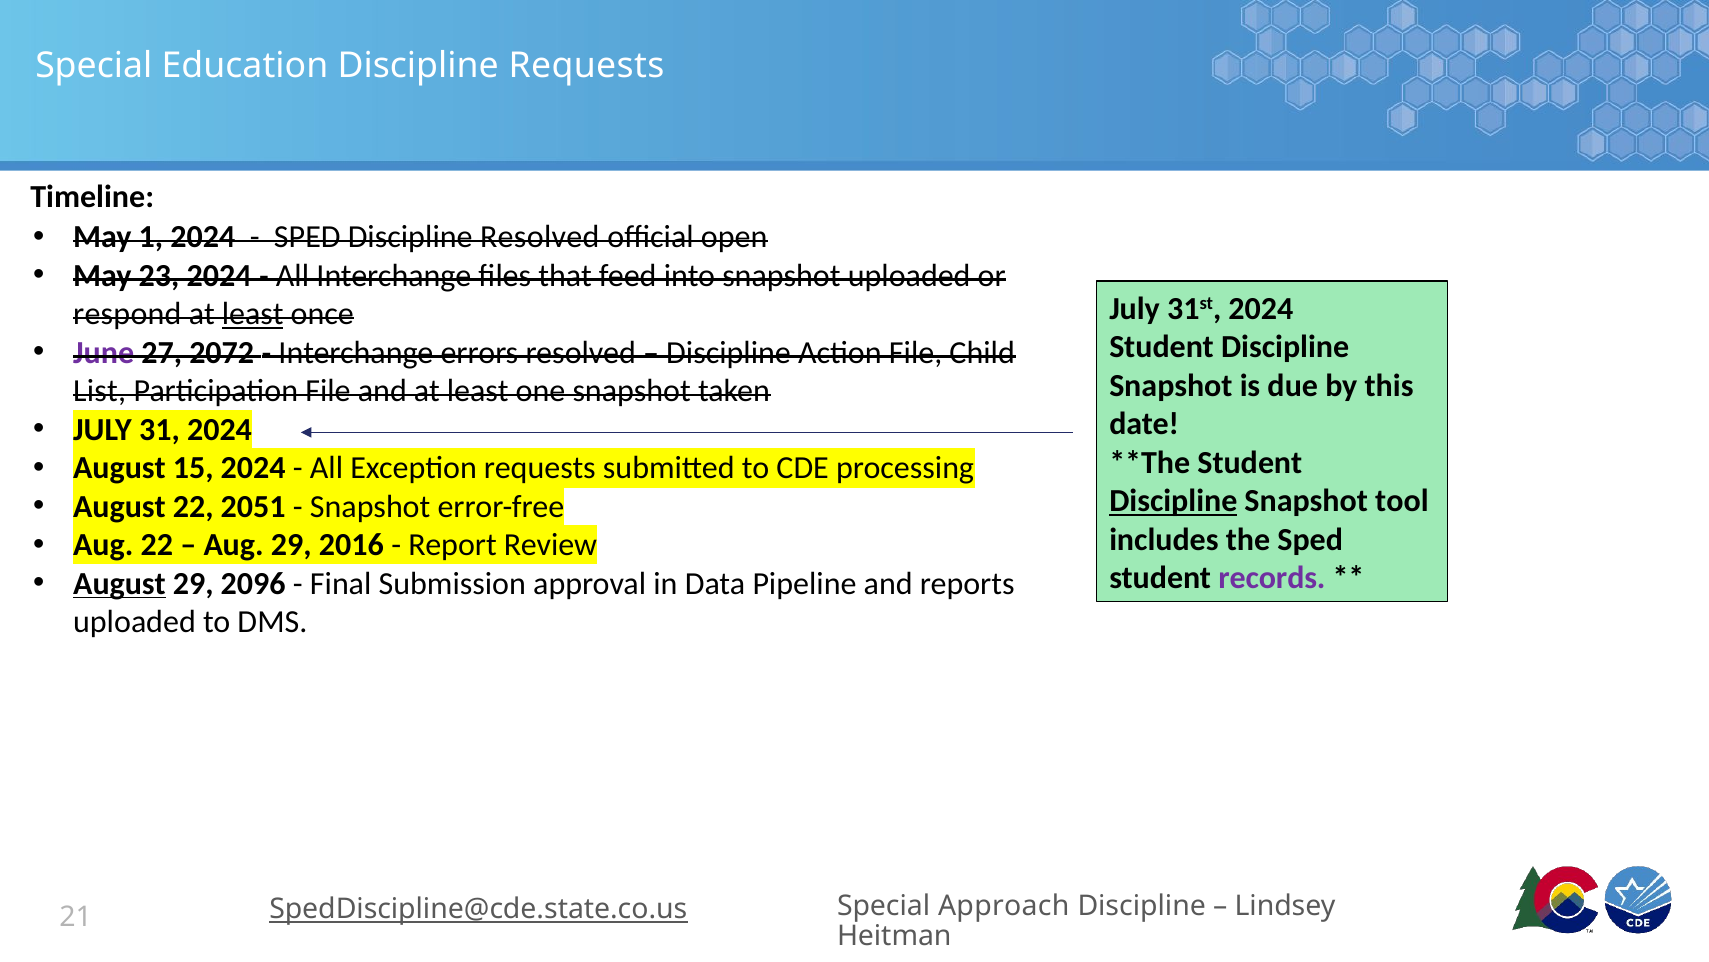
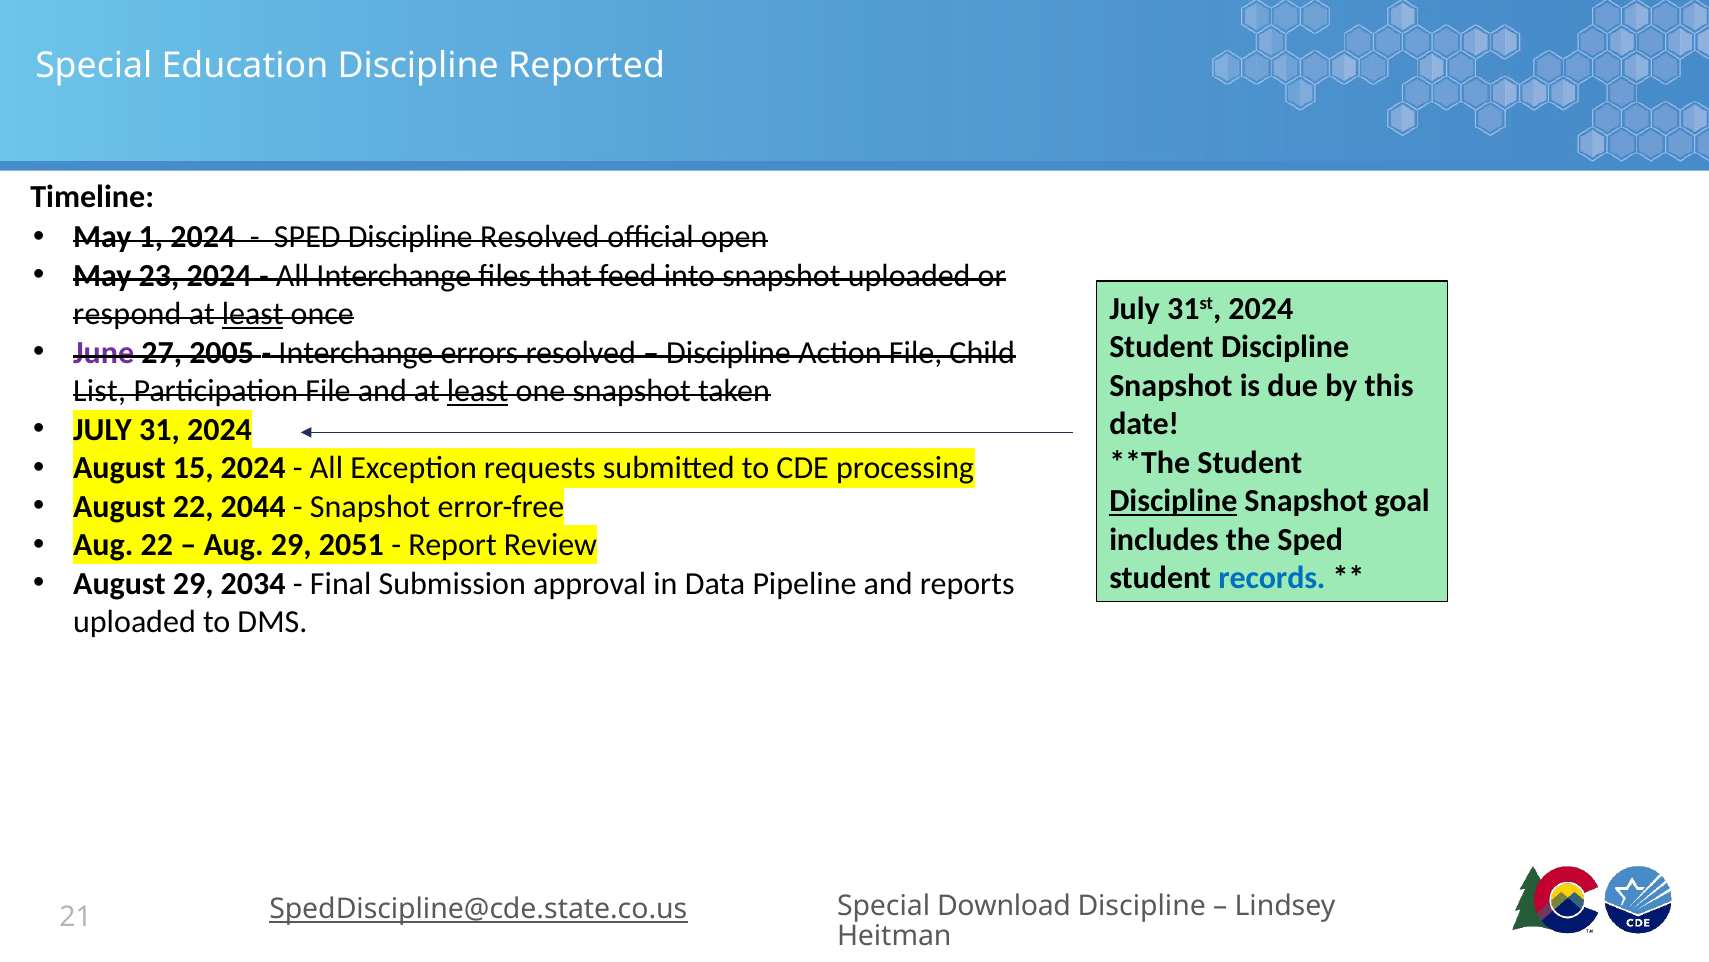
Discipline Requests: Requests -> Reported
2072: 2072 -> 2005
least at (478, 391) underline: none -> present
tool: tool -> goal
2051: 2051 -> 2044
2016: 2016 -> 2051
records colour: purple -> blue
August at (119, 583) underline: present -> none
2096: 2096 -> 2034
Approach: Approach -> Download
